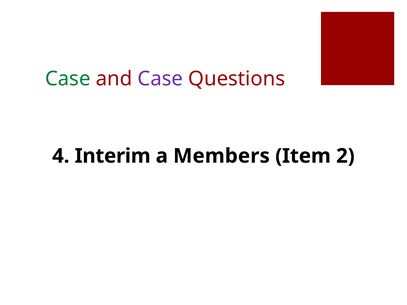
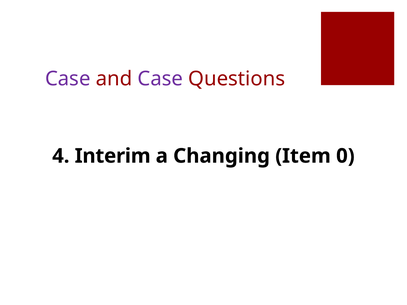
Case at (68, 79) colour: green -> purple
Members: Members -> Changing
2: 2 -> 0
